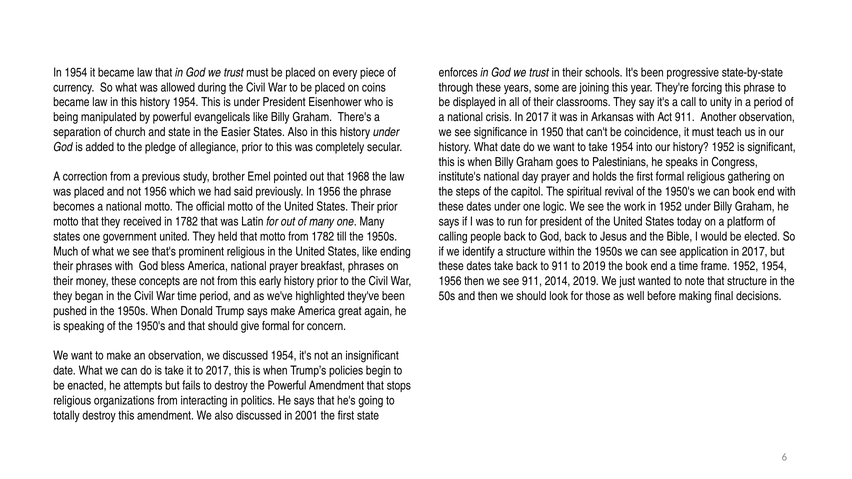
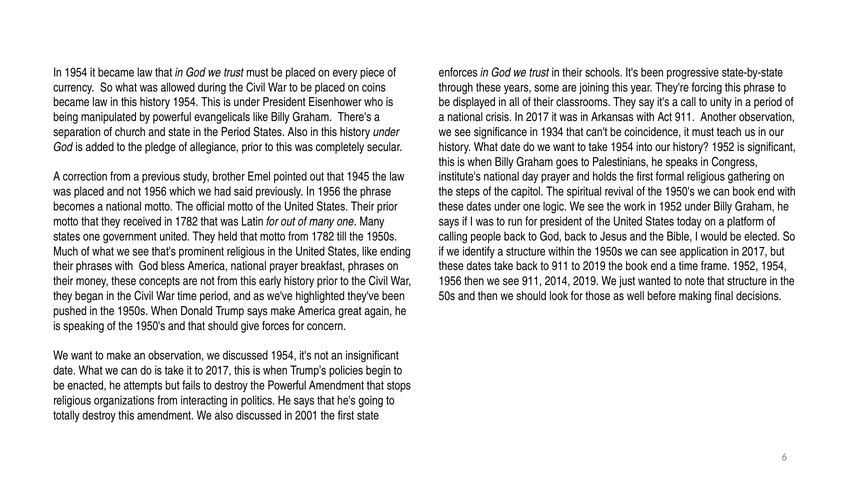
the Easier: Easier -> Period
1950: 1950 -> 1934
1968: 1968 -> 1945
give formal: formal -> forces
